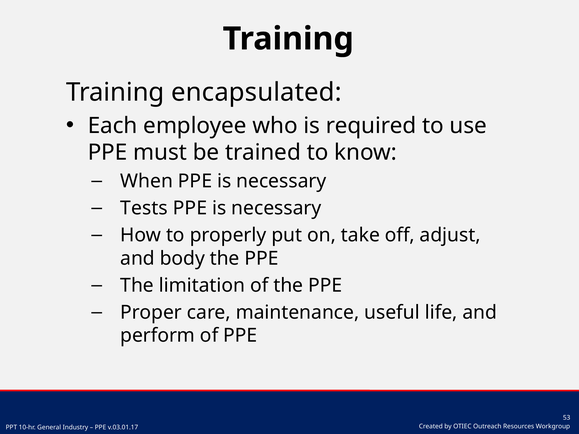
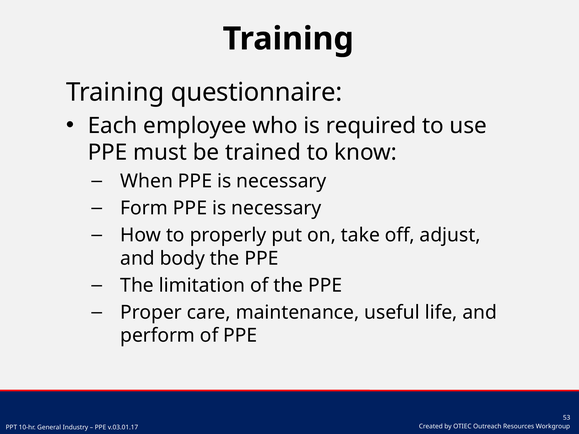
encapsulated: encapsulated -> questionnaire
Tests: Tests -> Form
